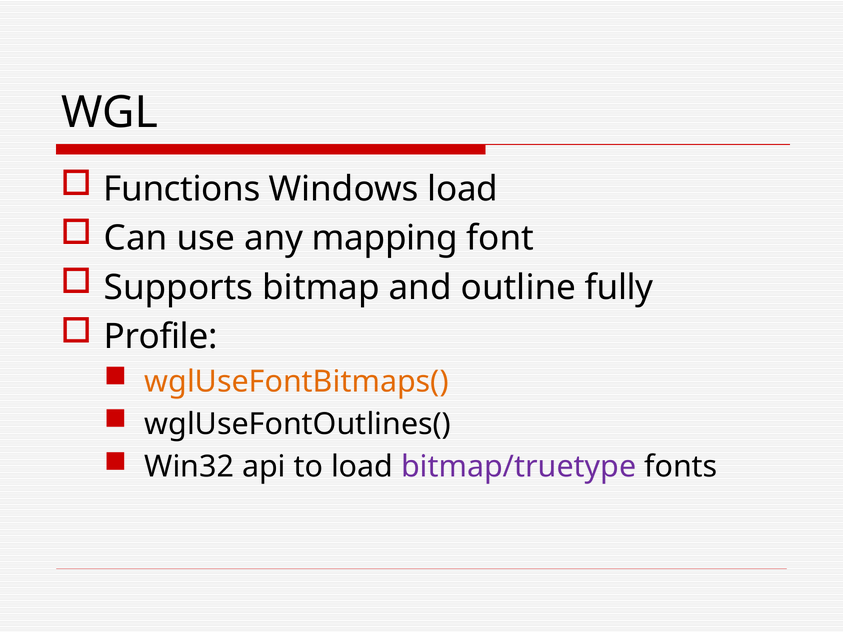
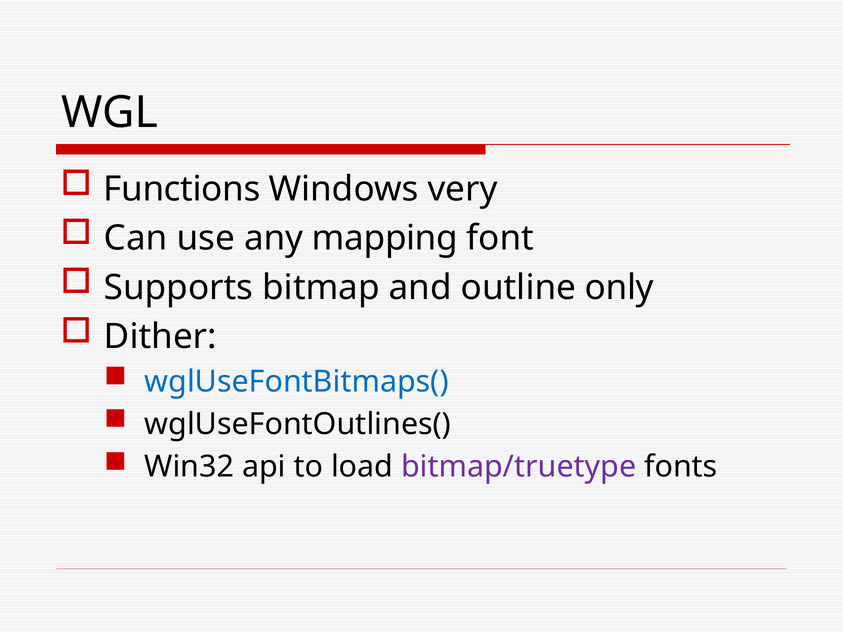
Windows load: load -> very
fully: fully -> only
Profile: Profile -> Dither
wglUseFontBitmaps( colour: orange -> blue
